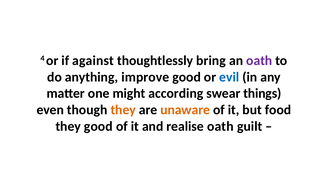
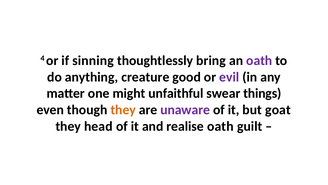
against: against -> sinning
improve: improve -> creature
evil colour: blue -> purple
according: according -> unfaithful
unaware colour: orange -> purple
food: food -> goat
they good: good -> head
